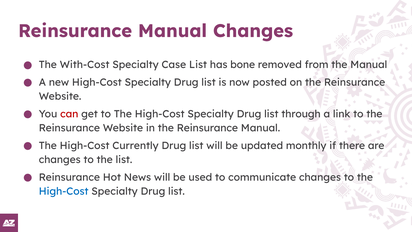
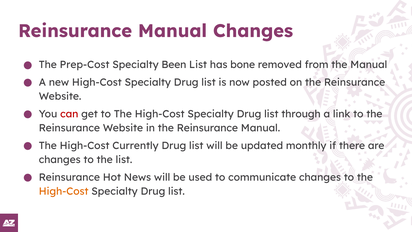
With-Cost: With-Cost -> Prep-Cost
Case: Case -> Been
High-Cost at (64, 191) colour: blue -> orange
